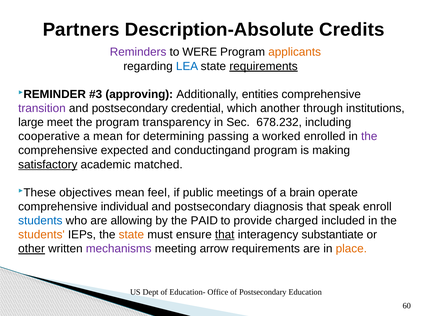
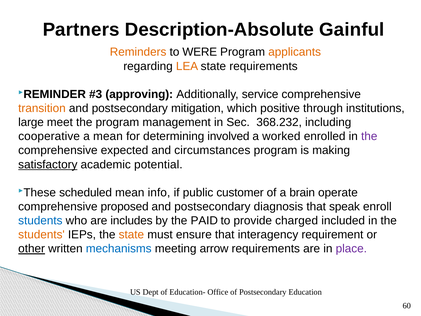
Credits: Credits -> Gainful
Reminders colour: purple -> orange
LEA colour: blue -> orange
requirements at (264, 66) underline: present -> none
entities: entities -> service
transition colour: purple -> orange
credential: credential -> mitigation
another: another -> positive
transparency: transparency -> management
678.232: 678.232 -> 368.232
passing: passing -> involved
conductingand: conductingand -> circumstances
matched: matched -> potential
objectives: objectives -> scheduled
feel: feel -> info
meetings: meetings -> customer
individual: individual -> proposed
allowing: allowing -> includes
that at (225, 235) underline: present -> none
substantiate: substantiate -> requirement
mechanisms colour: purple -> blue
place colour: orange -> purple
